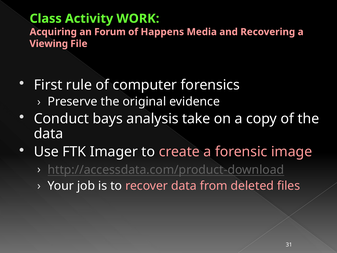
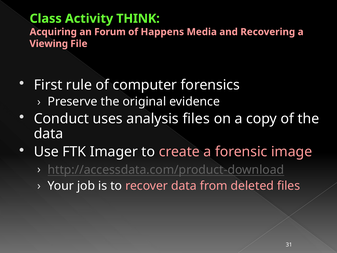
WORK: WORK -> THINK
bays: bays -> uses
analysis take: take -> files
